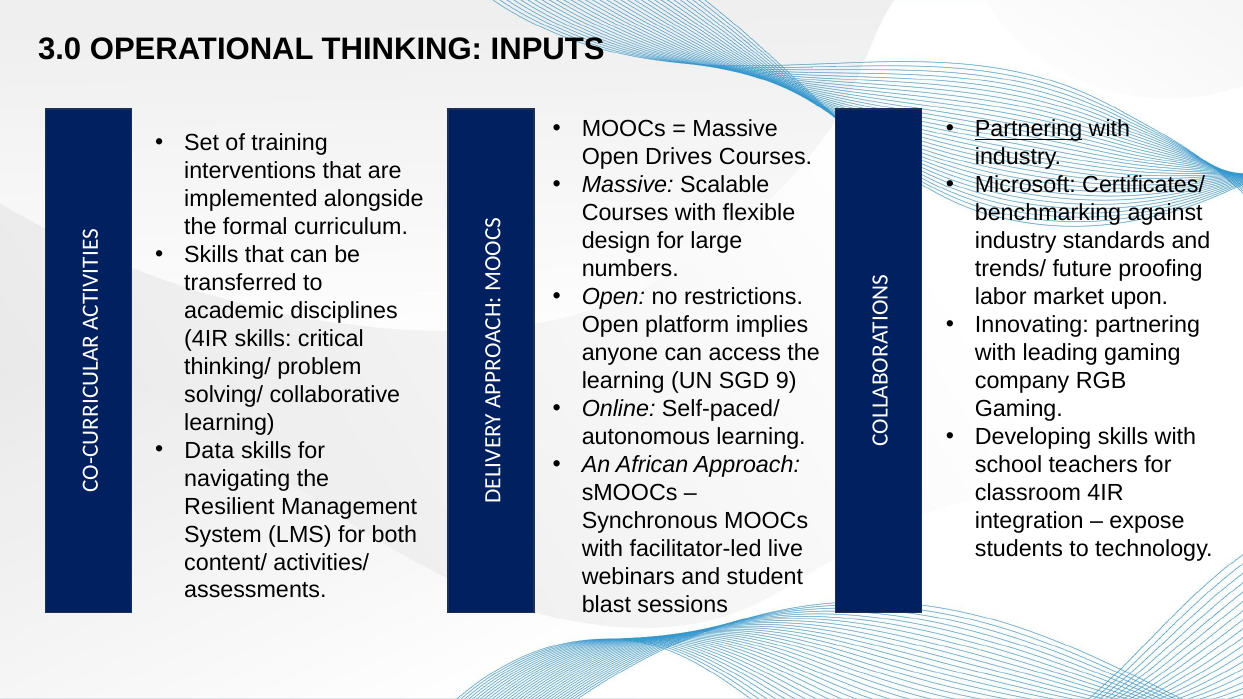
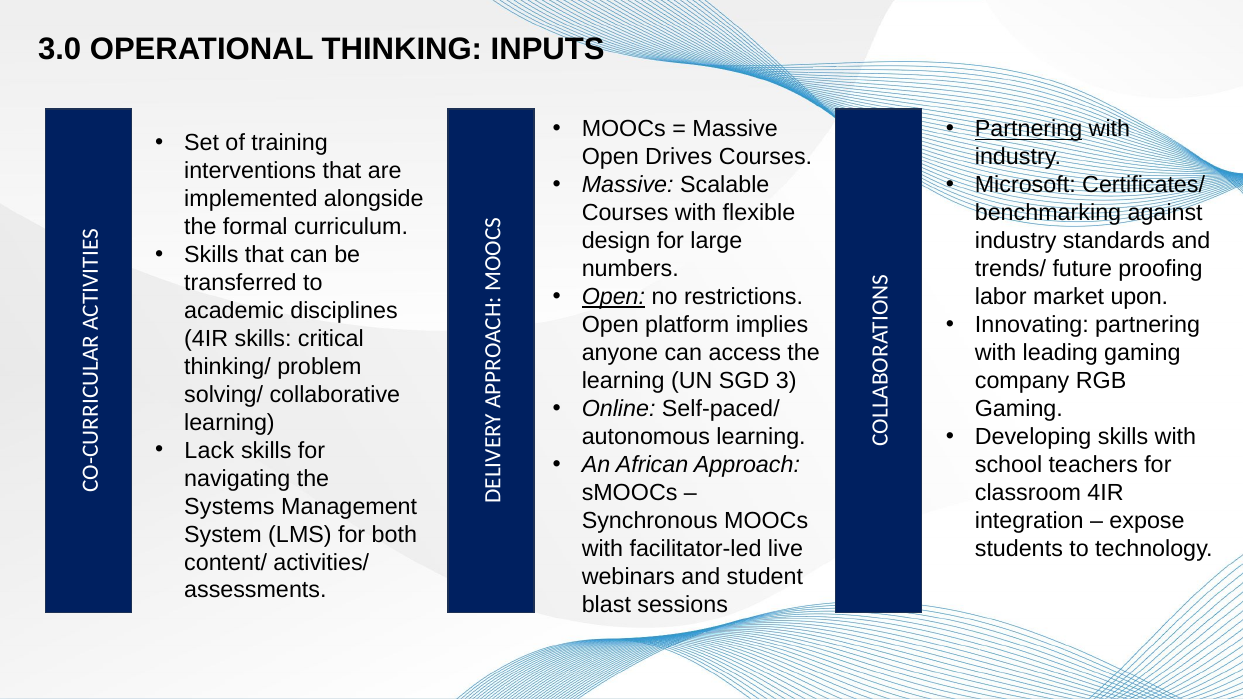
Open at (613, 297) underline: none -> present
9: 9 -> 3
Data: Data -> Lack
Resilient: Resilient -> Systems
